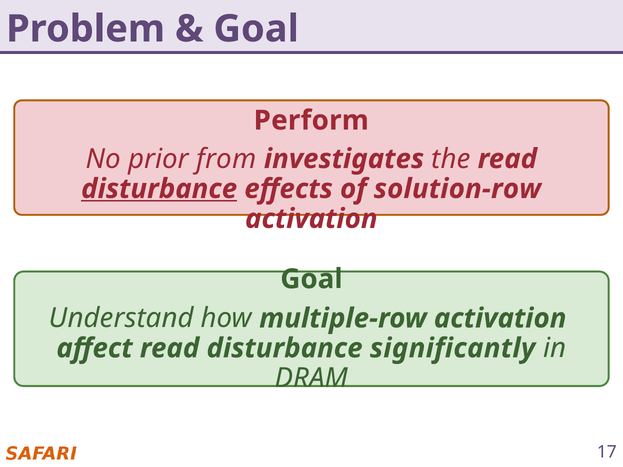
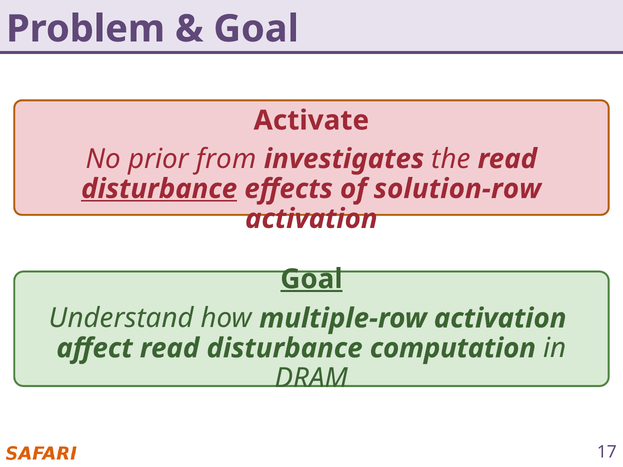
Perform: Perform -> Activate
Goal at (311, 279) underline: none -> present
significantly: significantly -> computation
